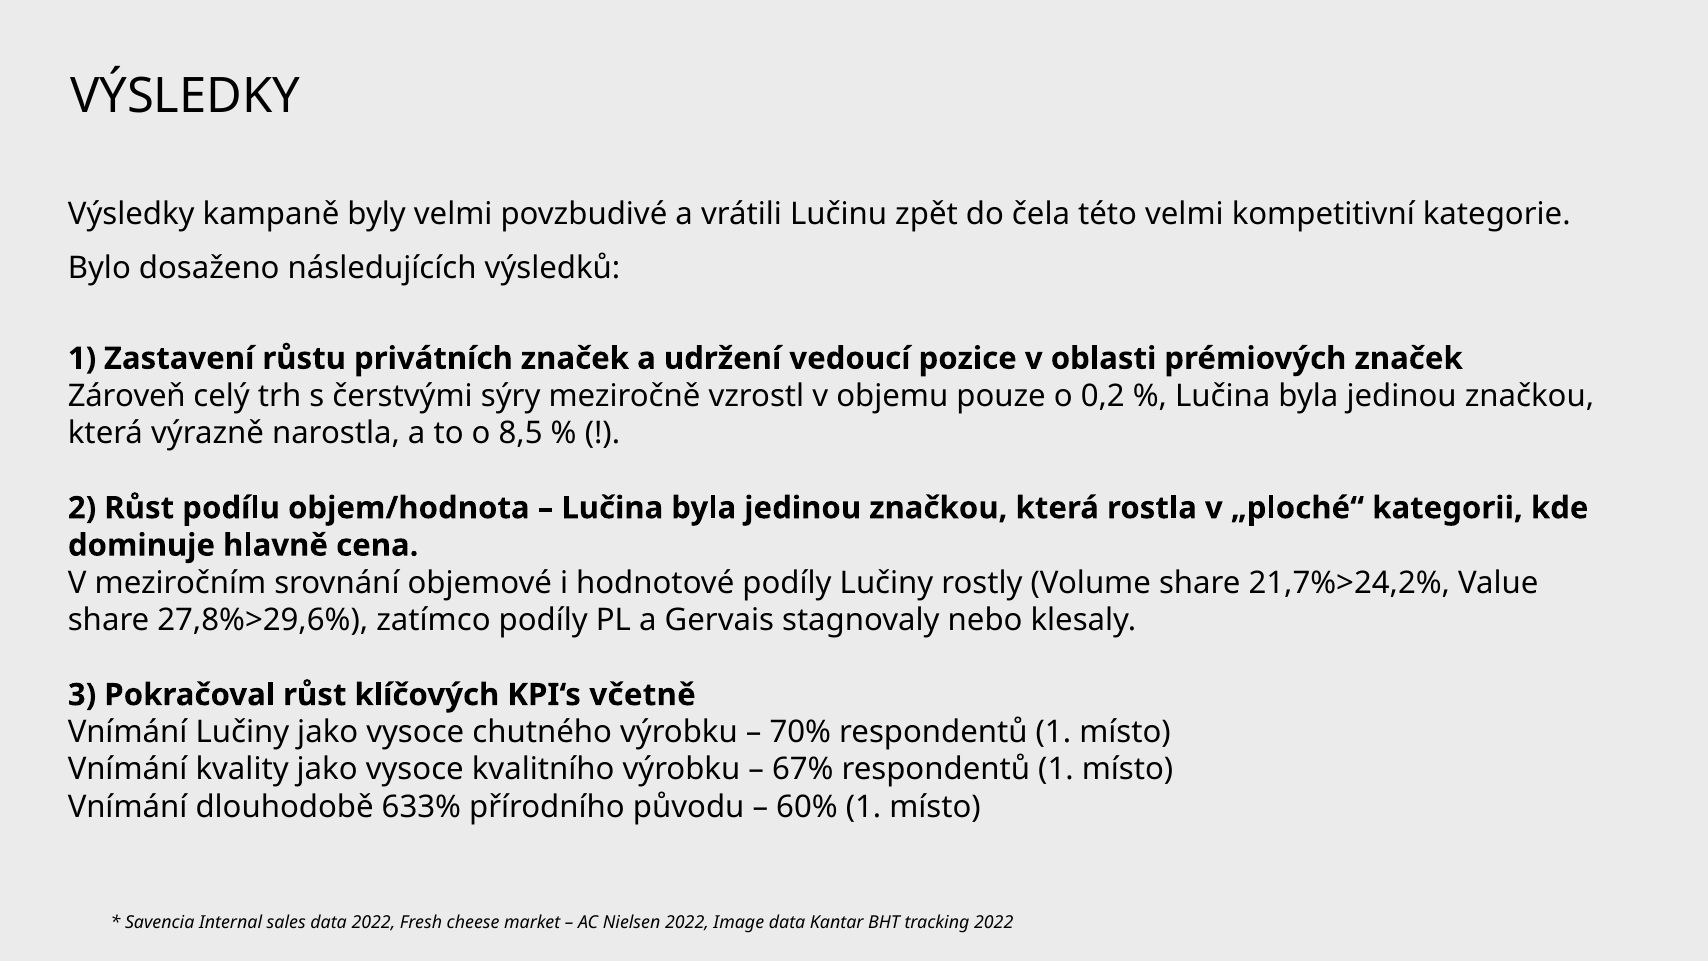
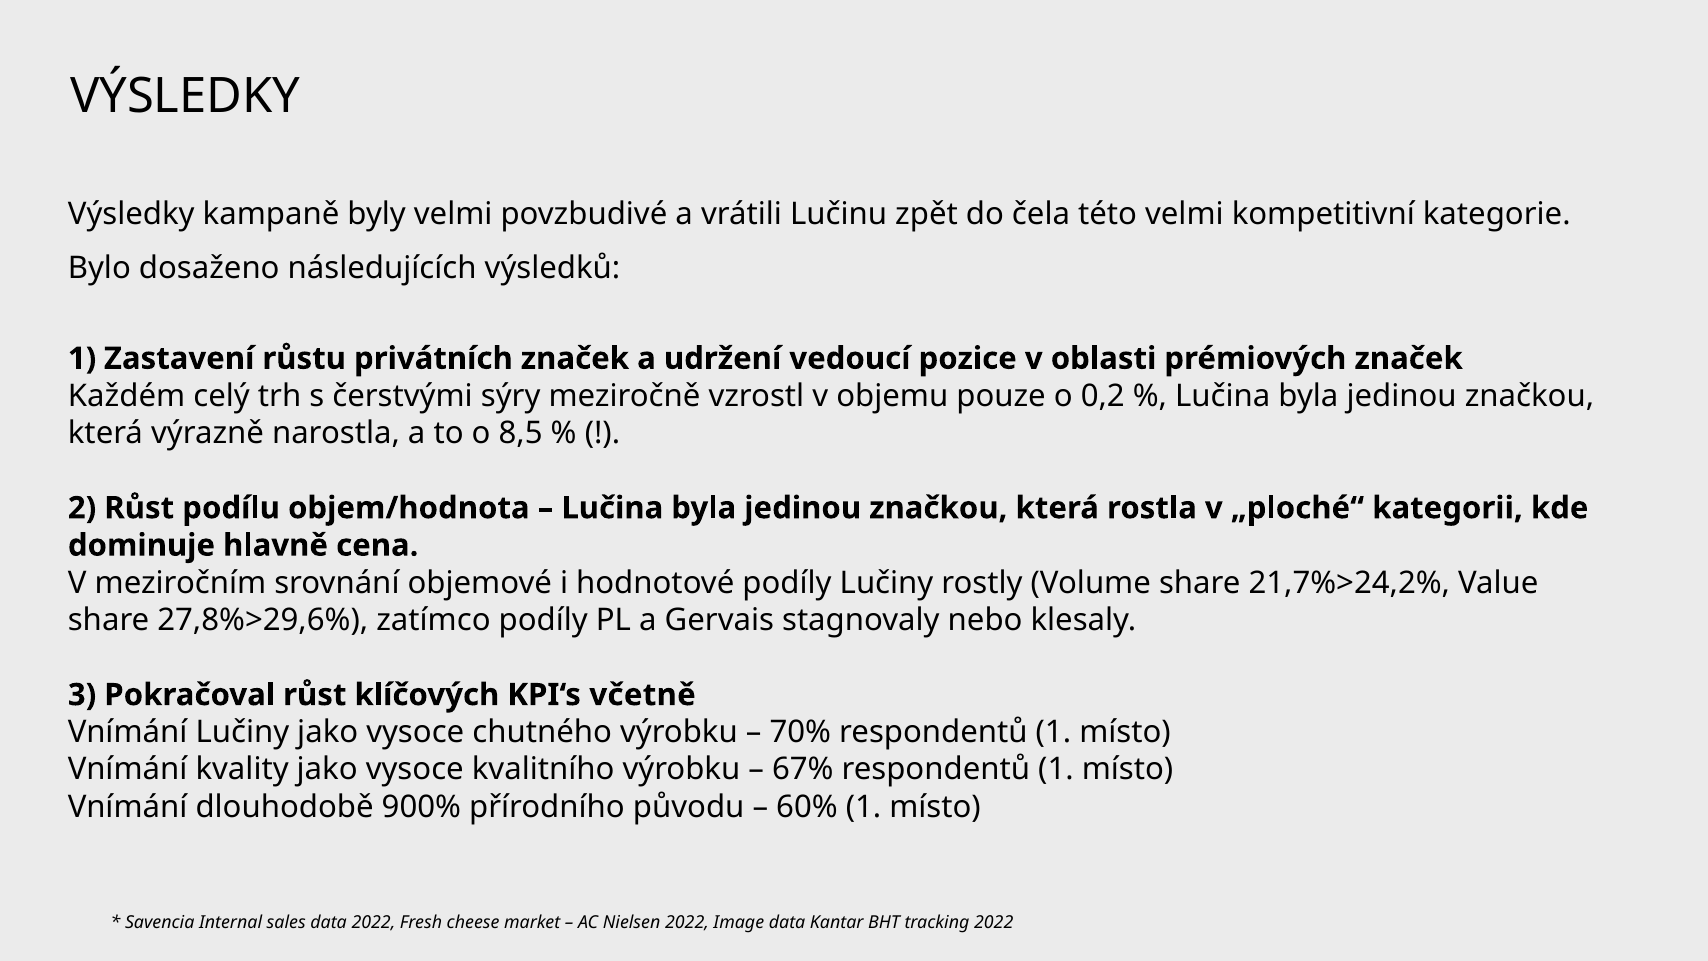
Zároveň: Zároveň -> Každém
633%: 633% -> 900%
